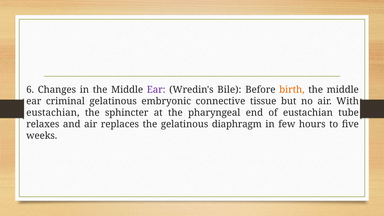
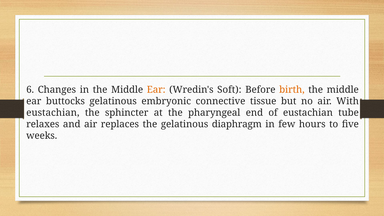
Ear at (156, 90) colour: purple -> orange
Bile: Bile -> Soft
criminal: criminal -> buttocks
